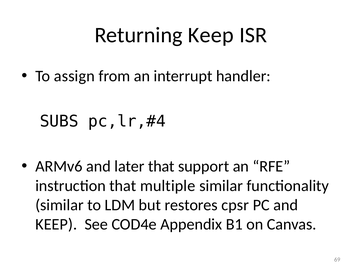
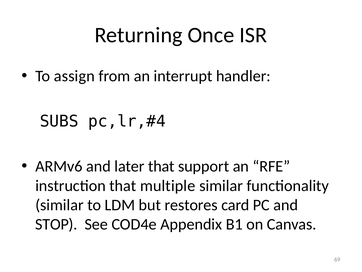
Returning Keep: Keep -> Once
cpsr: cpsr -> card
KEEP at (56, 224): KEEP -> STOP
